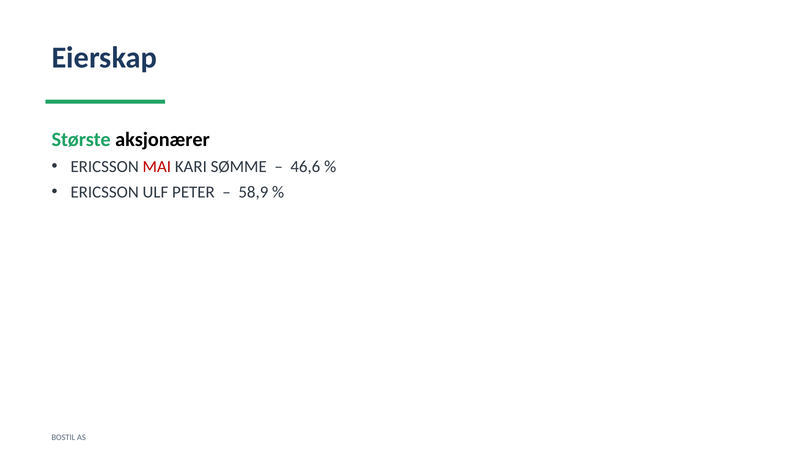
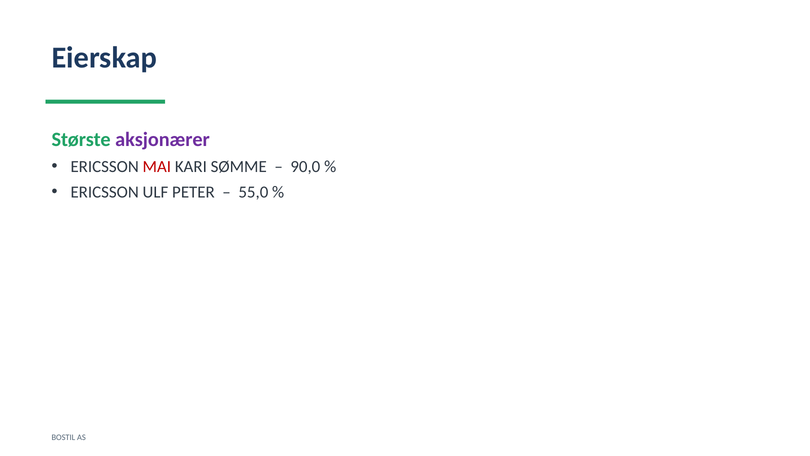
aksjonærer colour: black -> purple
46,6: 46,6 -> 90,0
58,9: 58,9 -> 55,0
